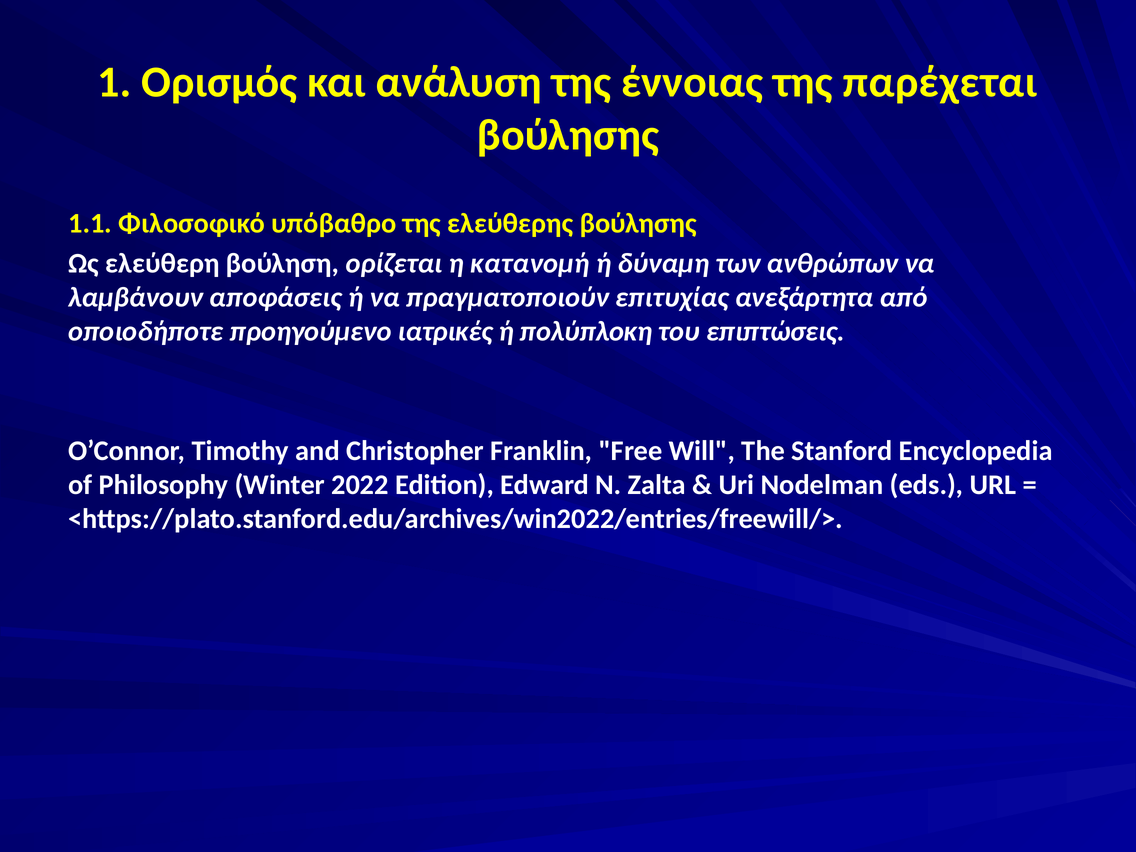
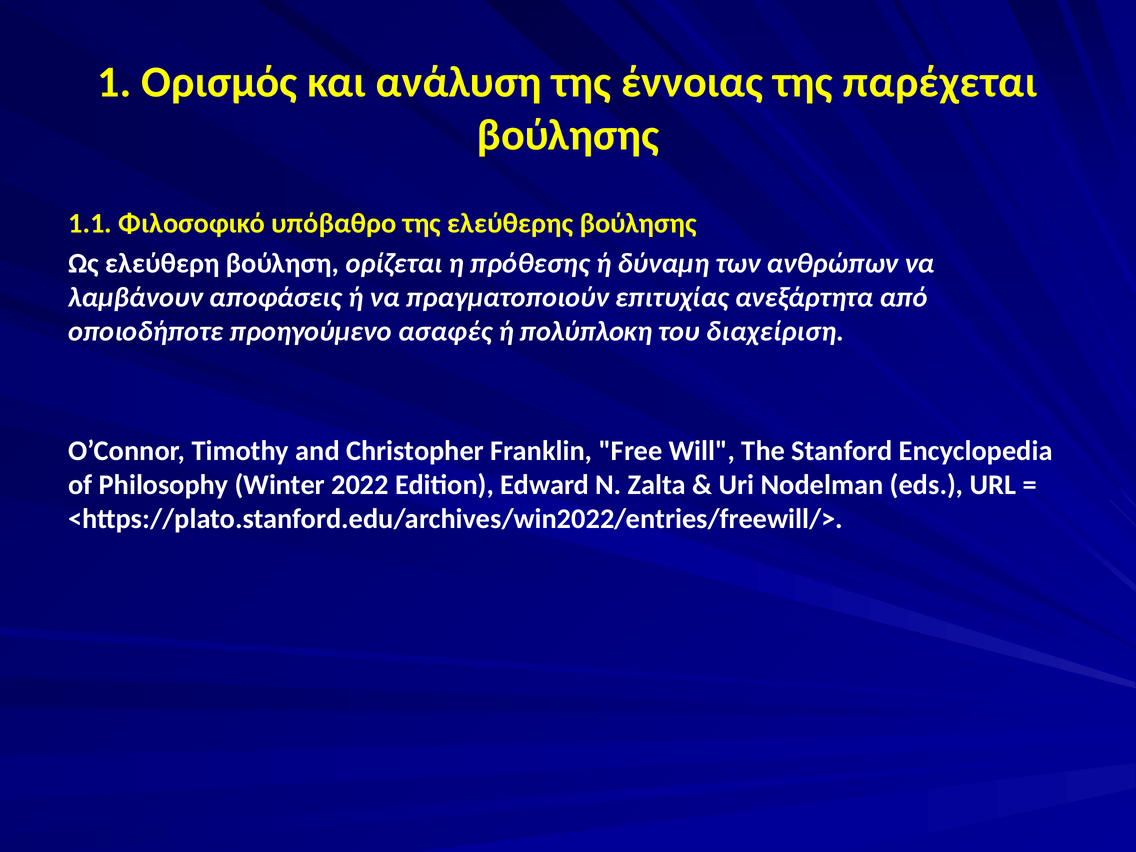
κατανομή: κατανομή -> πρόθεσης
ιατρικές: ιατρικές -> ασαφές
επιπτώσεις: επιπτώσεις -> διαχείριση
